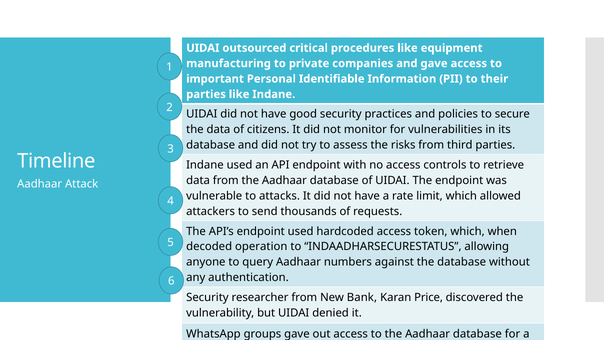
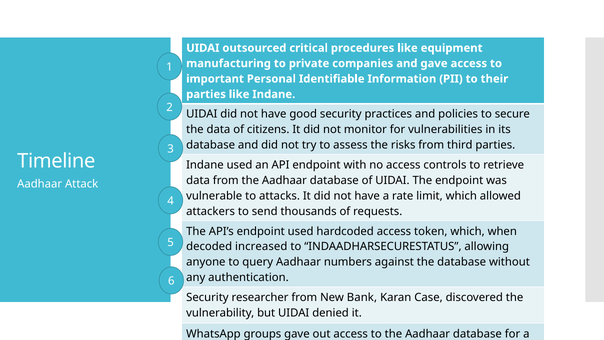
operation: operation -> increased
Karan Price: Price -> Case
